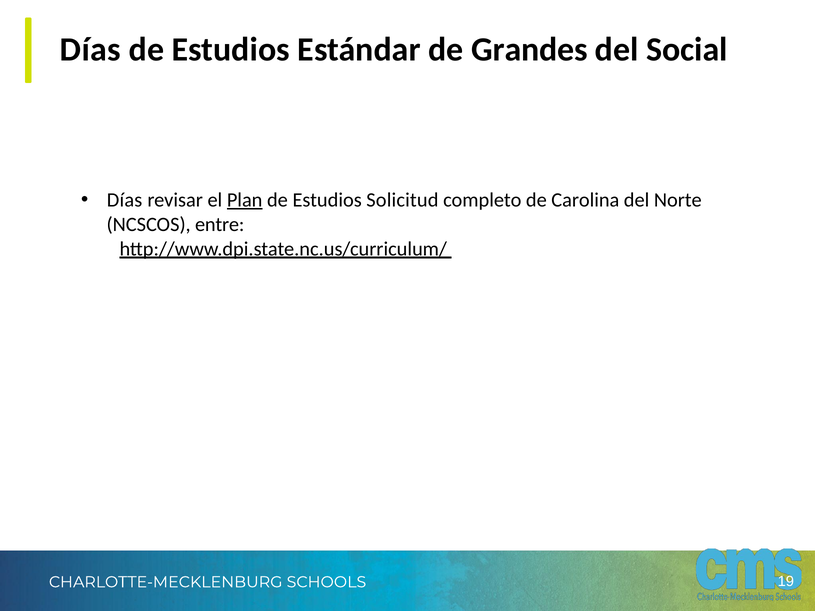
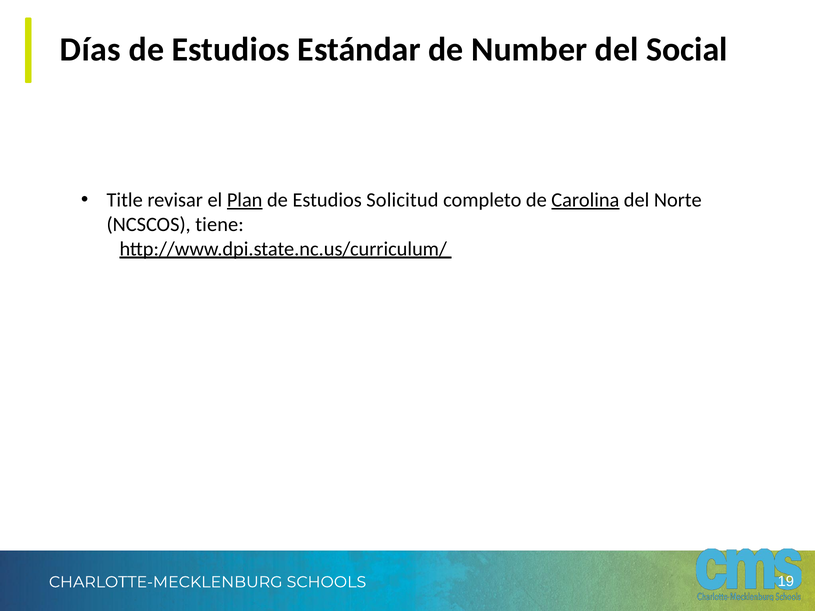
Grandes: Grandes -> Number
Días at (125, 200): Días -> Title
Carolina underline: none -> present
entre: entre -> tiene
